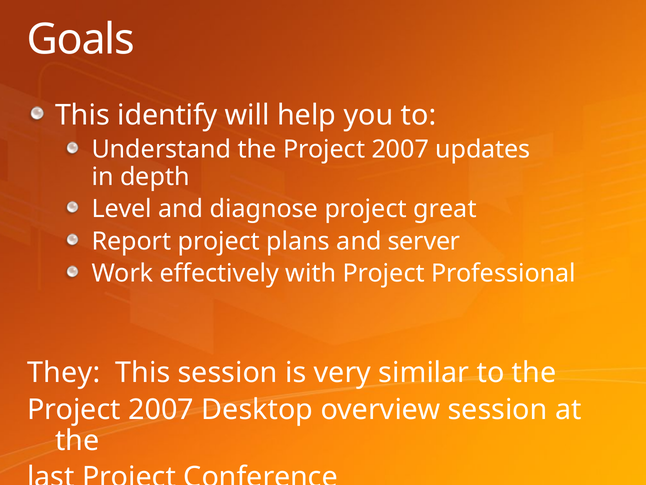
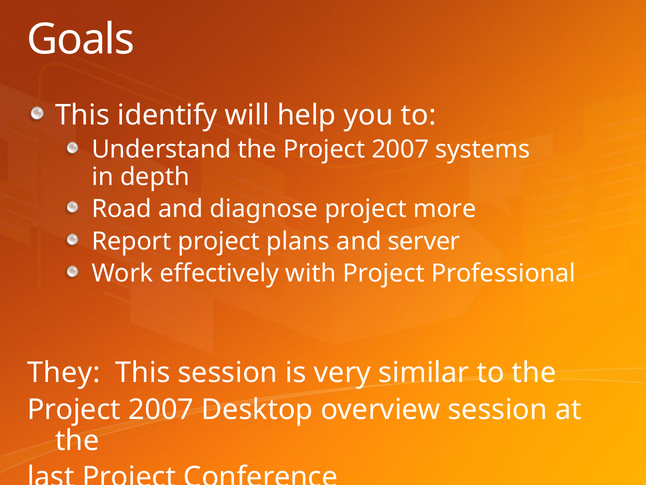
updates: updates -> systems
Level: Level -> Road
great: great -> more
